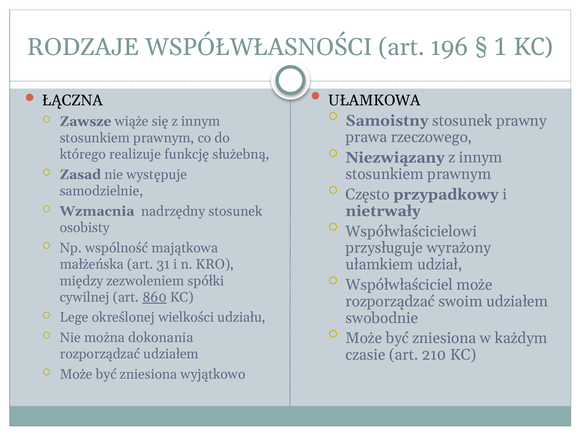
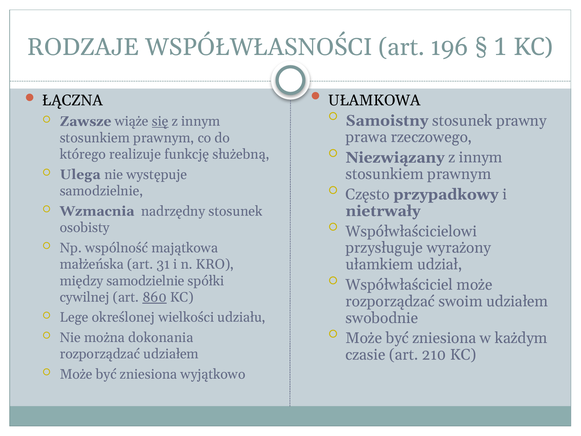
się underline: none -> present
Zasad: Zasad -> Ulega
między zezwoleniem: zezwoleniem -> samodzielnie
